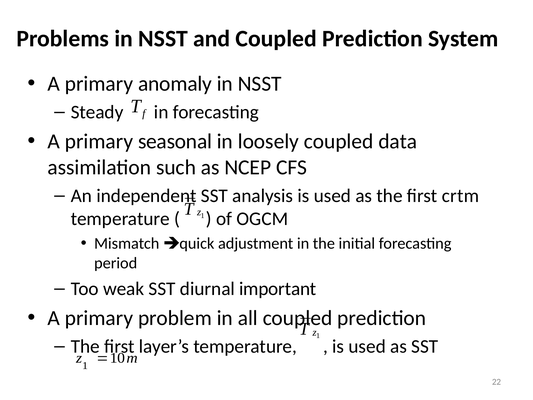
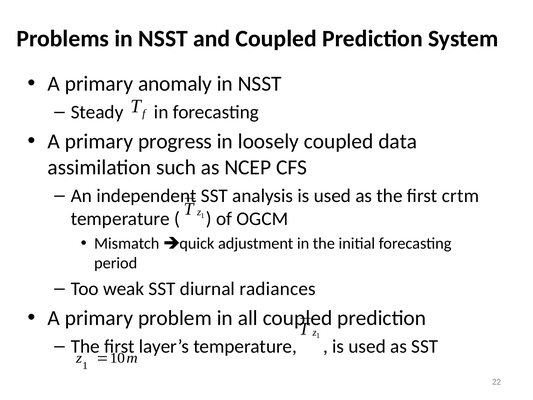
seasonal: seasonal -> progress
important: important -> radiances
